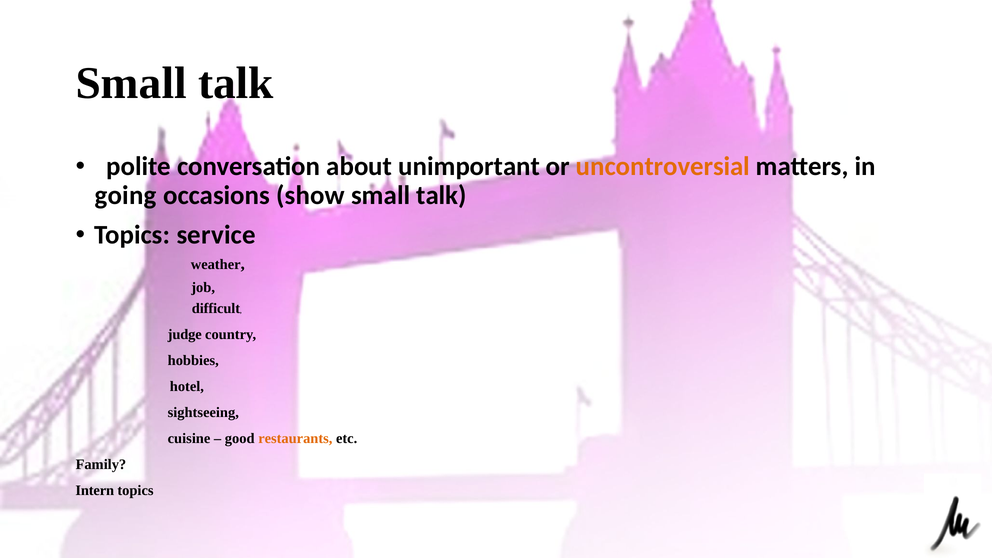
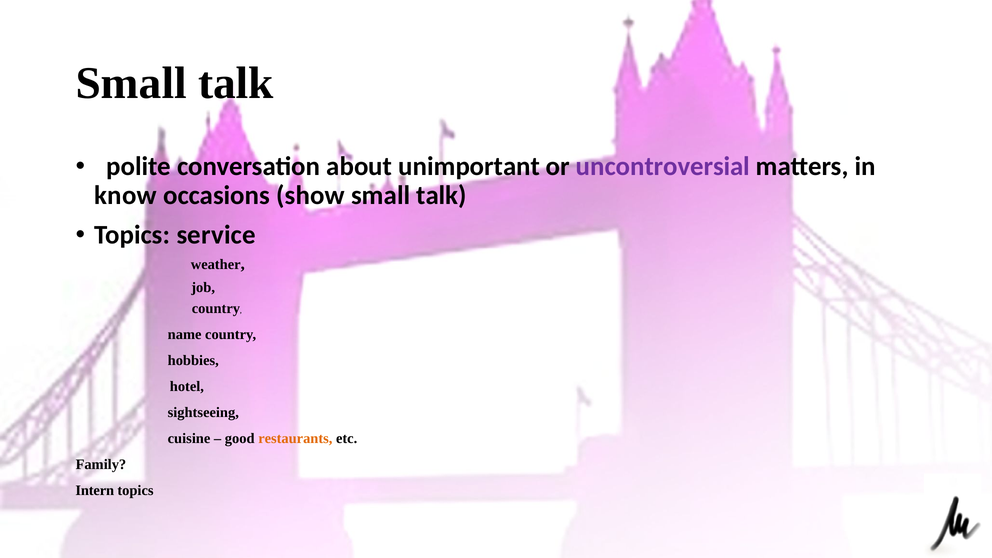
uncontroversial colour: orange -> purple
going: going -> know
difficult at (216, 308): difficult -> country
judge: judge -> name
